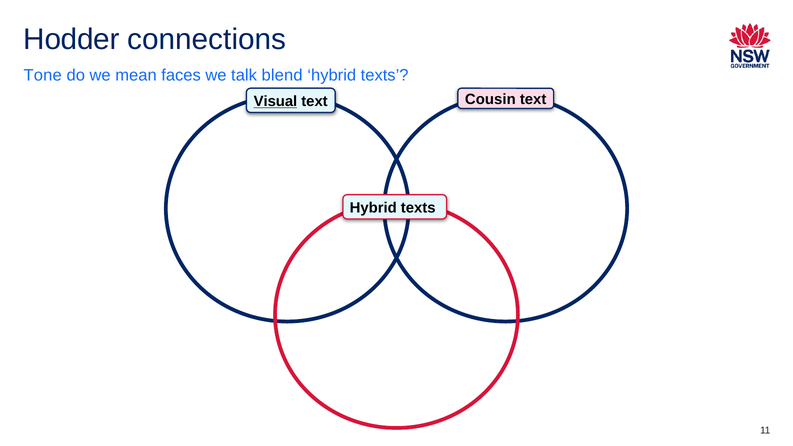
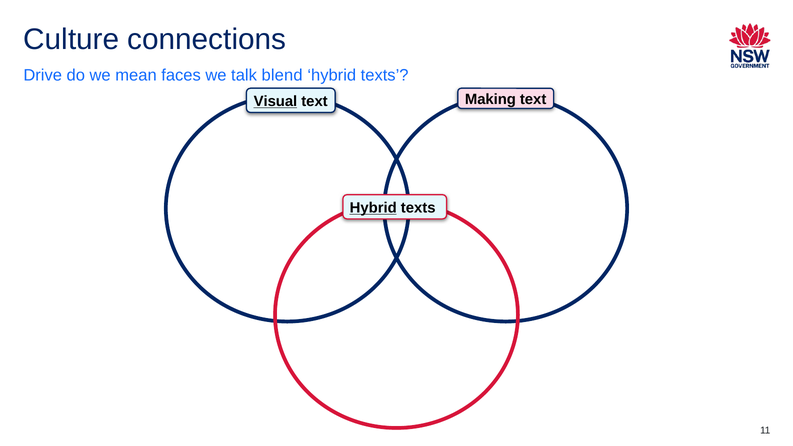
Hodder: Hodder -> Culture
Tone: Tone -> Drive
Cousin: Cousin -> Making
Hybrid at (373, 208) underline: none -> present
